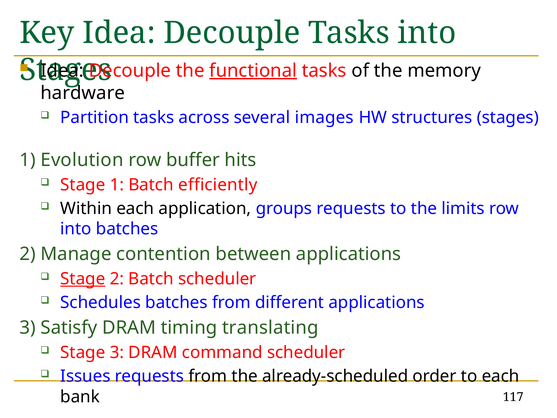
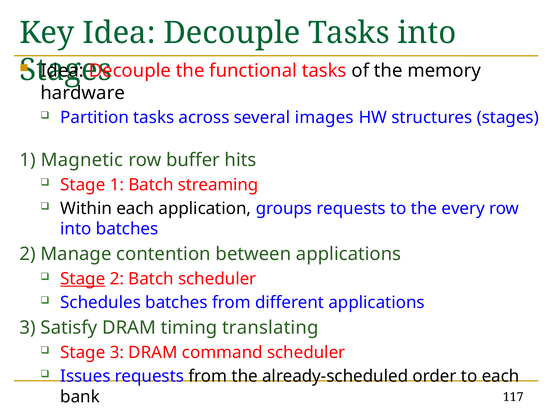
functional underline: present -> none
Evolution: Evolution -> Magnetic
efficiently: efficiently -> streaming
limits: limits -> every
